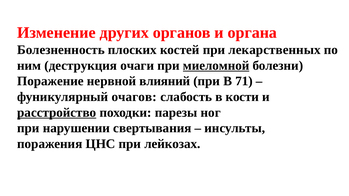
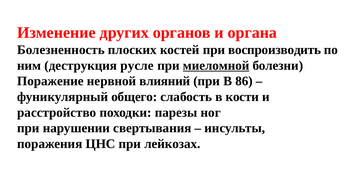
лекарственных: лекарственных -> воспроизводить
очаги: очаги -> русле
71: 71 -> 86
очагов: очагов -> общего
расстройство underline: present -> none
